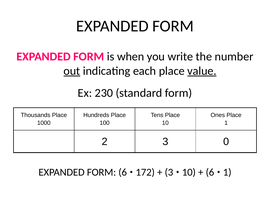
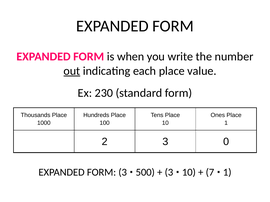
value underline: present -> none
FORM 6: 6 -> 3
172: 172 -> 500
6 at (210, 173): 6 -> 7
